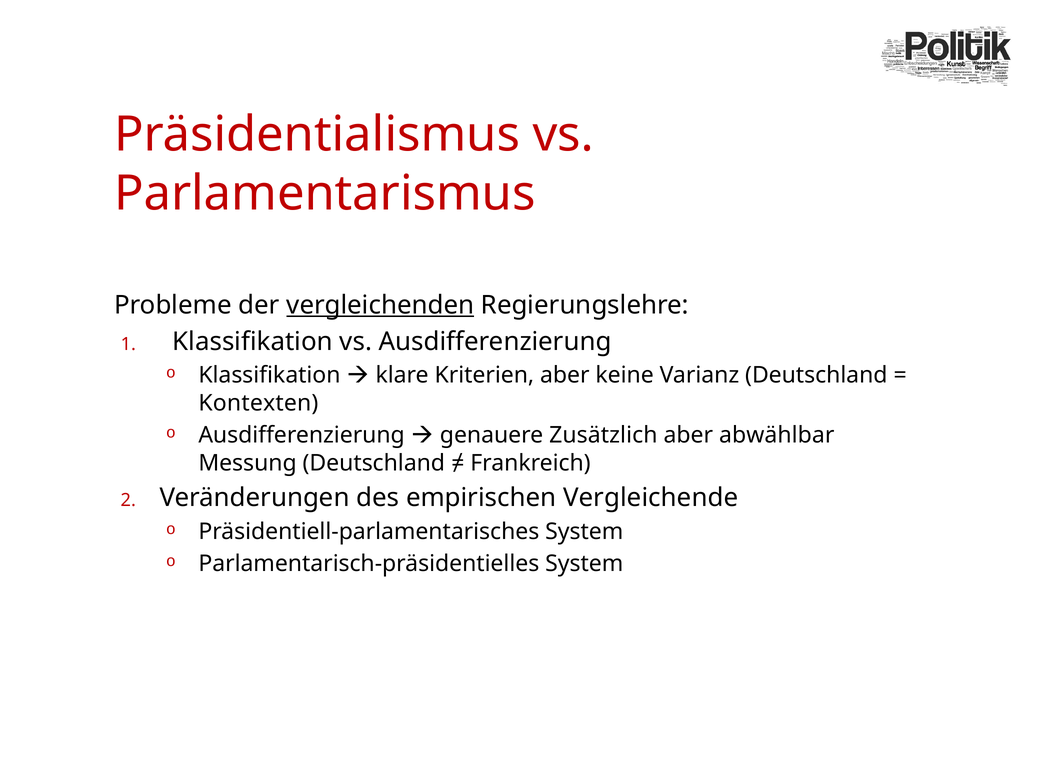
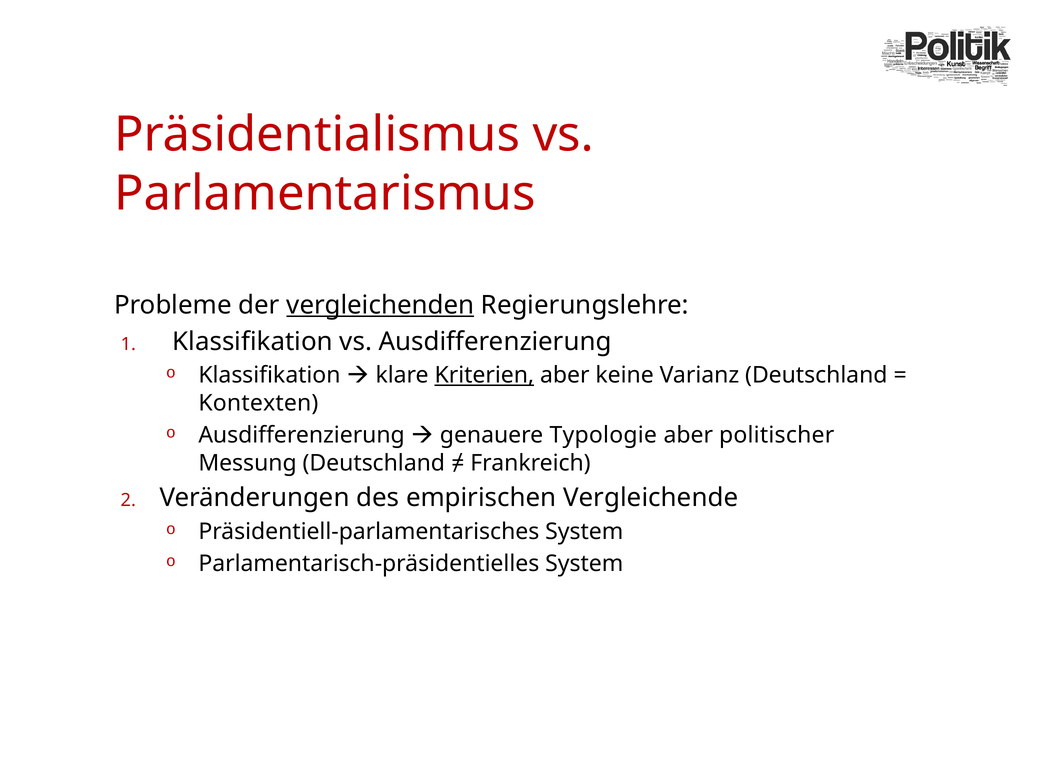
Kriterien underline: none -> present
Zusätzlich: Zusätzlich -> Typologie
abwählbar: abwählbar -> politischer
